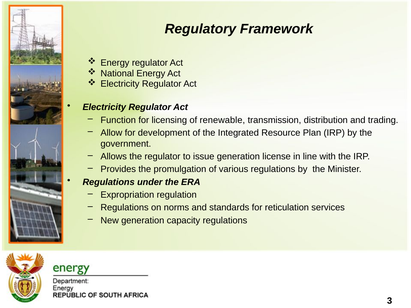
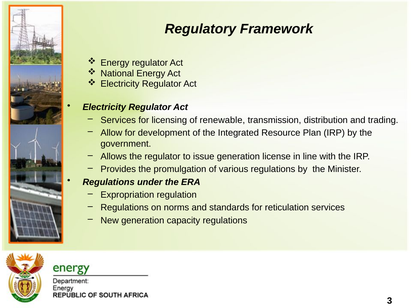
Function at (118, 120): Function -> Services
